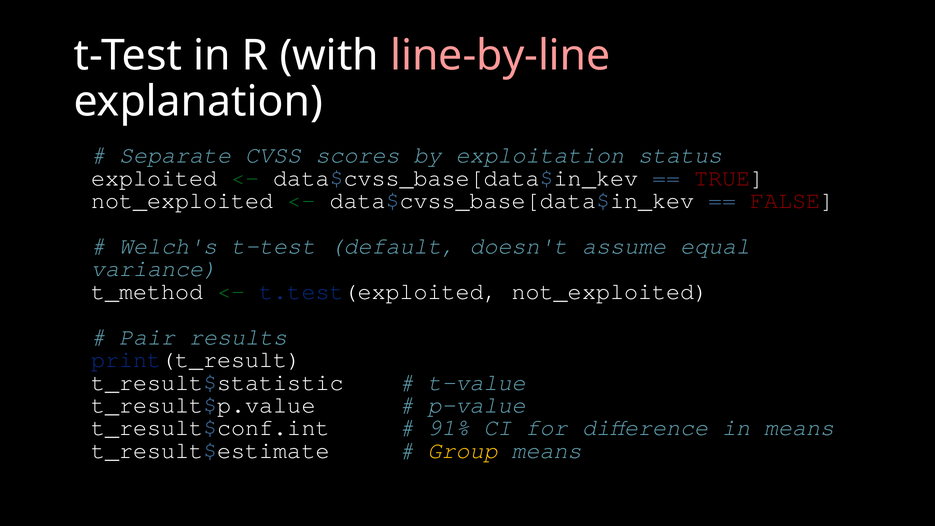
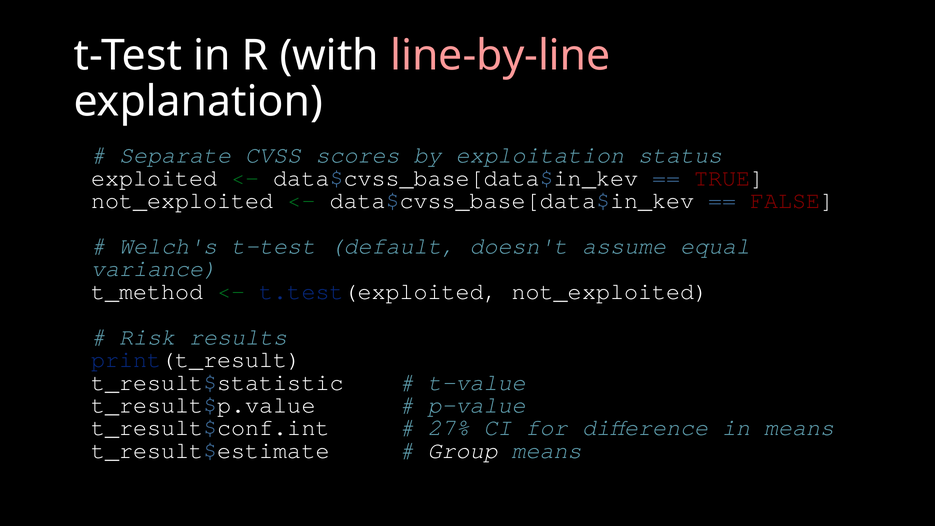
Pair: Pair -> Risk
91%: 91% -> 27%
Group colour: yellow -> white
